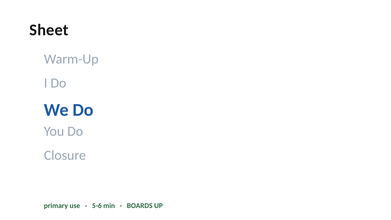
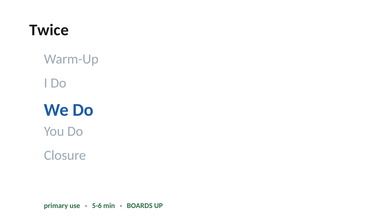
Sheet: Sheet -> Twice
